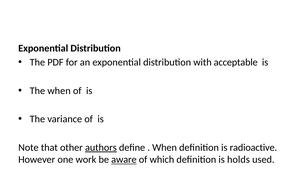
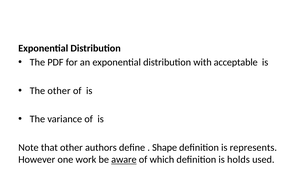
The when: when -> other
authors underline: present -> none
When at (165, 148): When -> Shape
radioactive: radioactive -> represents
